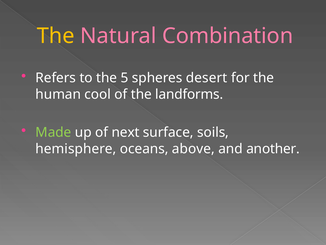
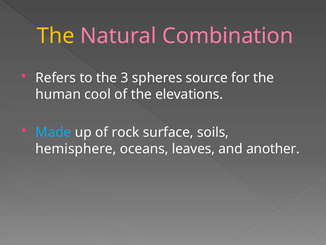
5: 5 -> 3
desert: desert -> source
landforms: landforms -> elevations
Made colour: light green -> light blue
next: next -> rock
above: above -> leaves
